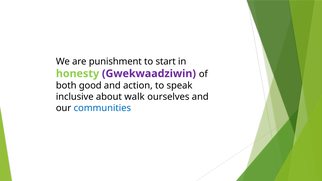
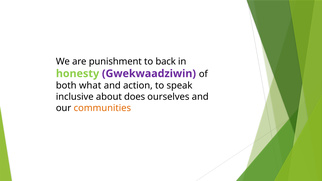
start: start -> back
good: good -> what
walk: walk -> does
communities colour: blue -> orange
